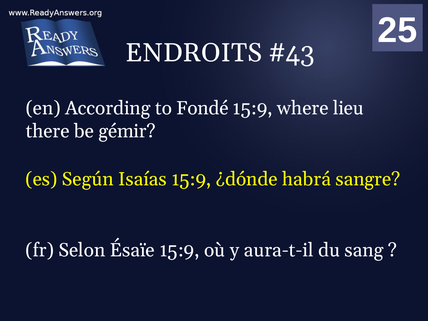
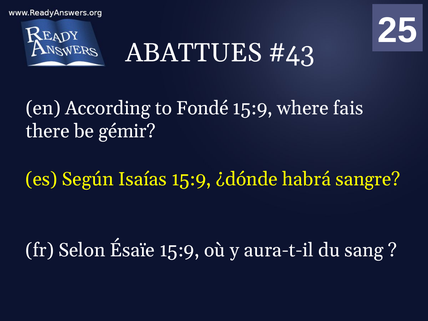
ENDROITS: ENDROITS -> ABATTUES
lieu: lieu -> fais
